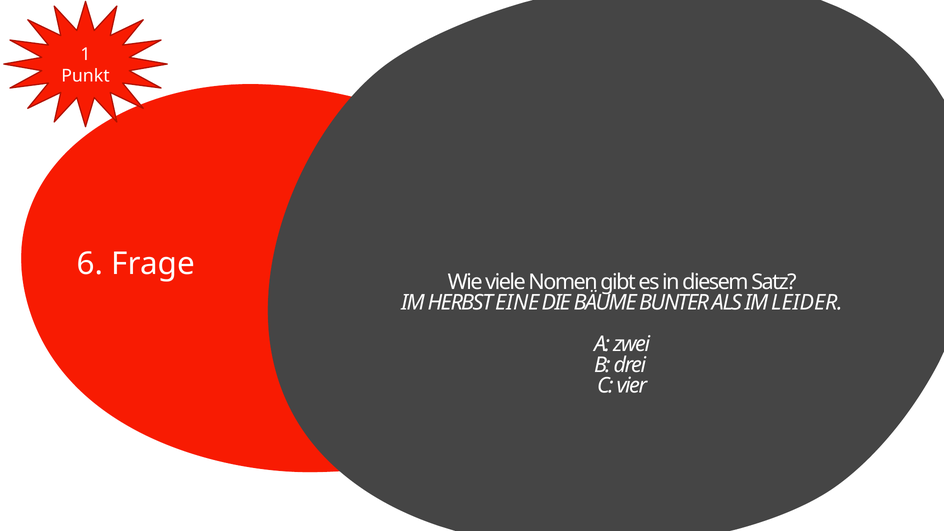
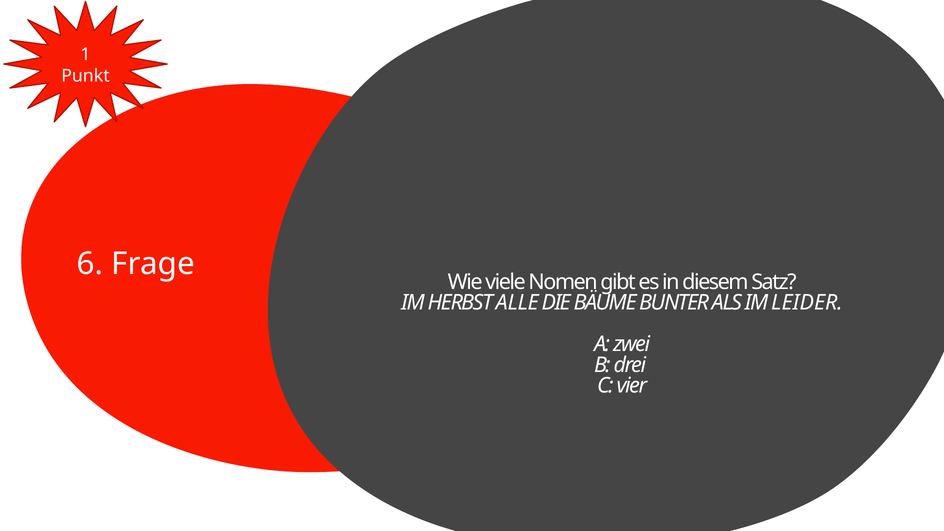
EINE: EINE -> ALLE
